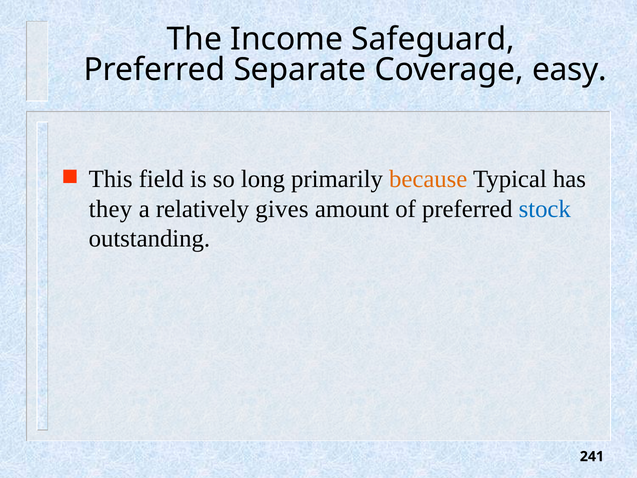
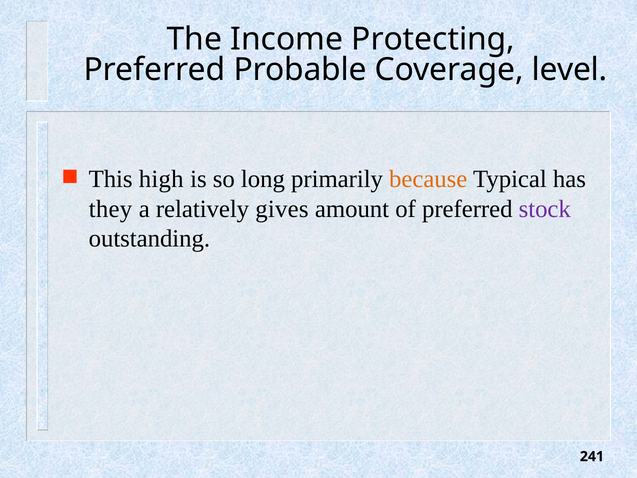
Safeguard: Safeguard -> Protecting
Separate: Separate -> Probable
easy: easy -> level
field: field -> high
stock colour: blue -> purple
